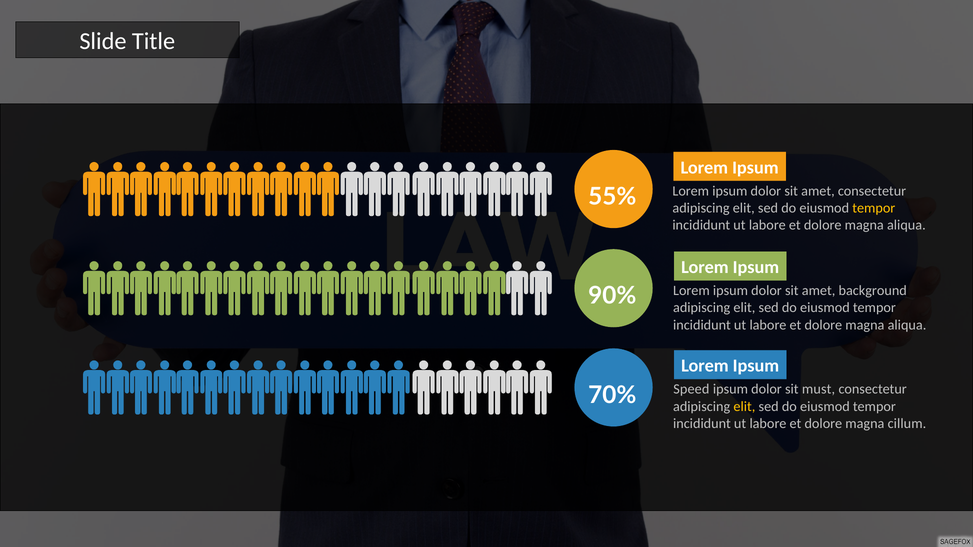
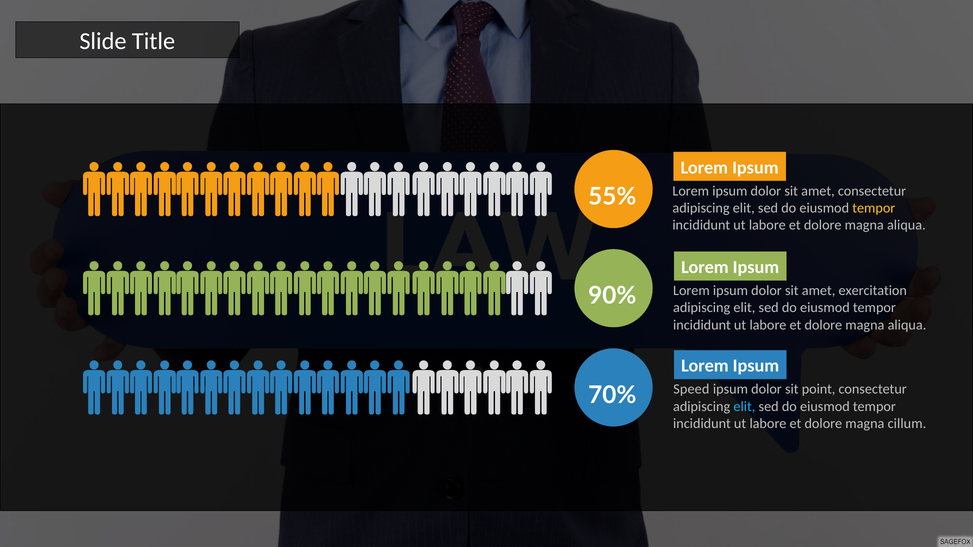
background: background -> exercitation
must: must -> point
elit at (744, 407) colour: yellow -> light blue
